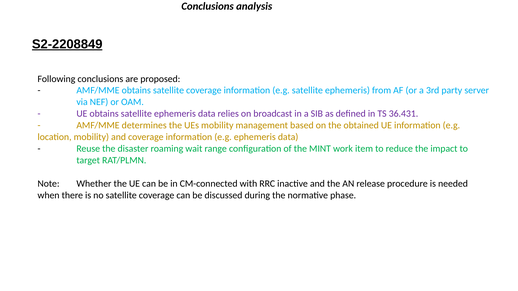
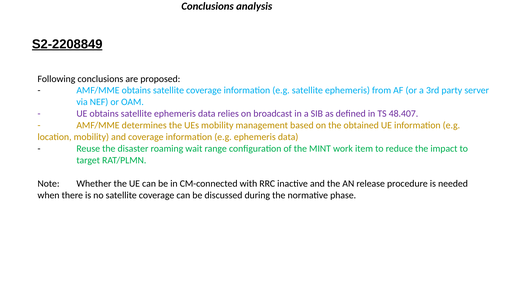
36.431: 36.431 -> 48.407
